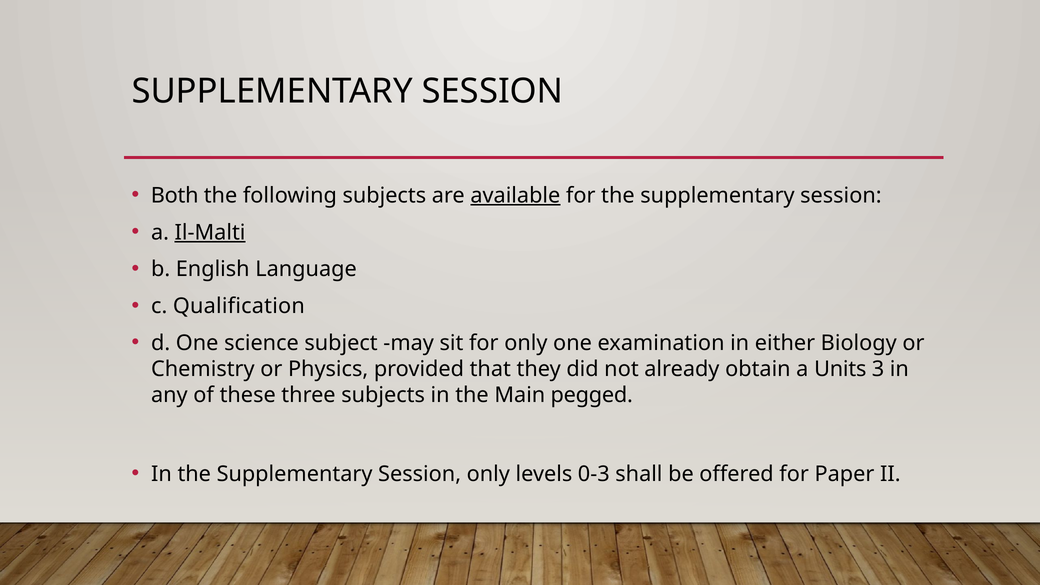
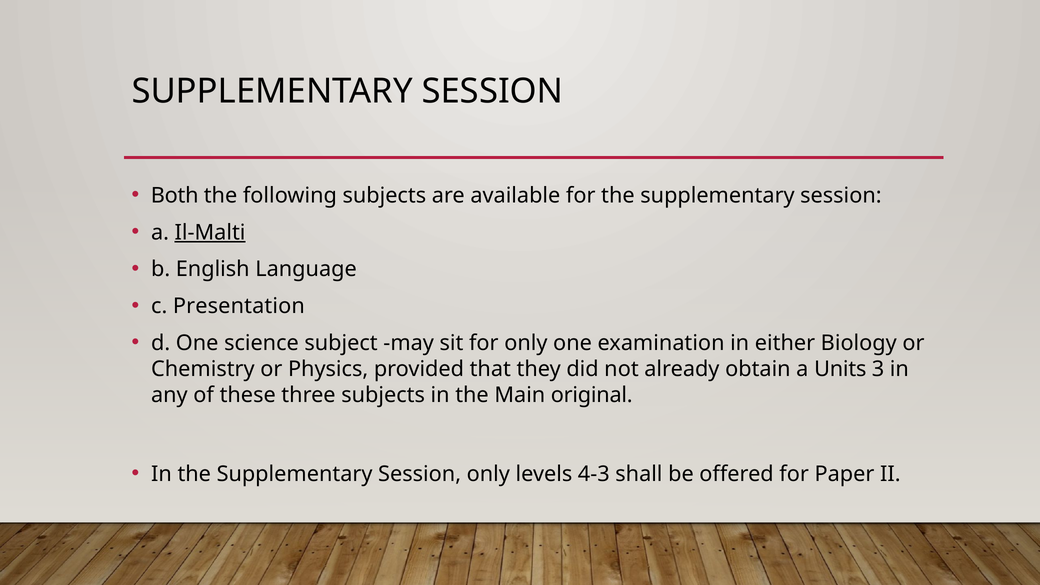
available underline: present -> none
Qualification: Qualification -> Presentation
pegged: pegged -> original
0-3: 0-3 -> 4-3
